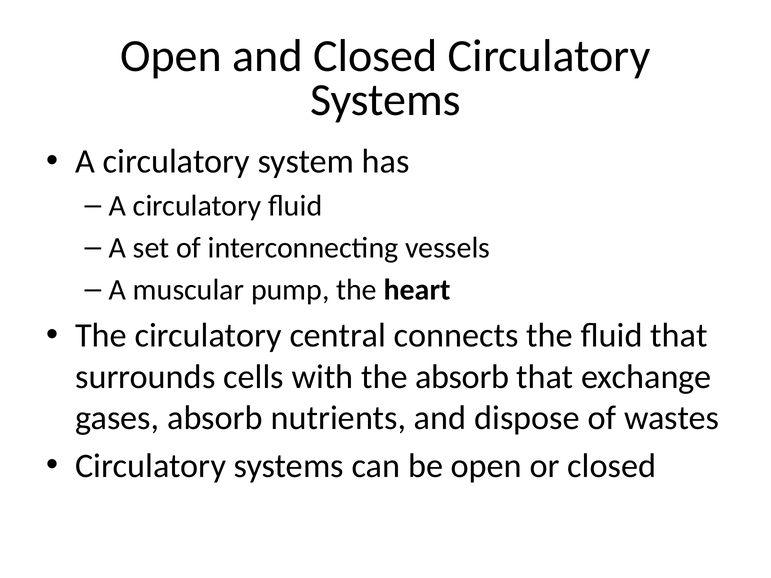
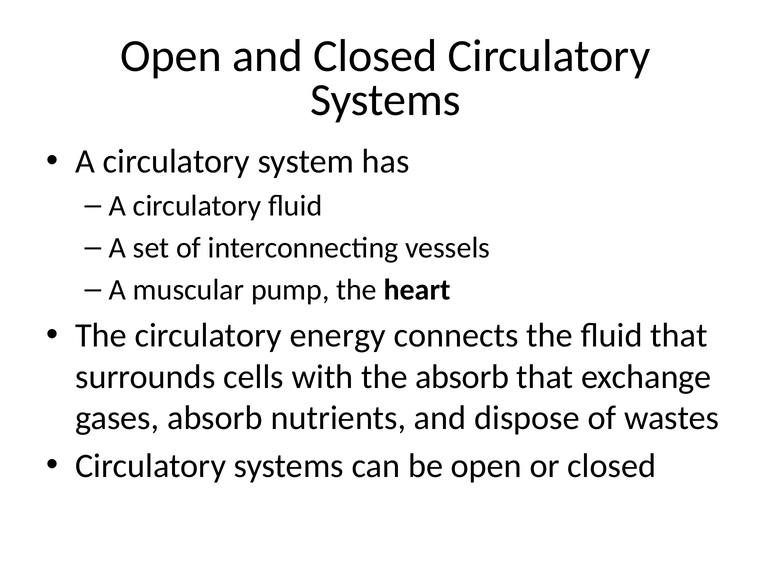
central: central -> energy
